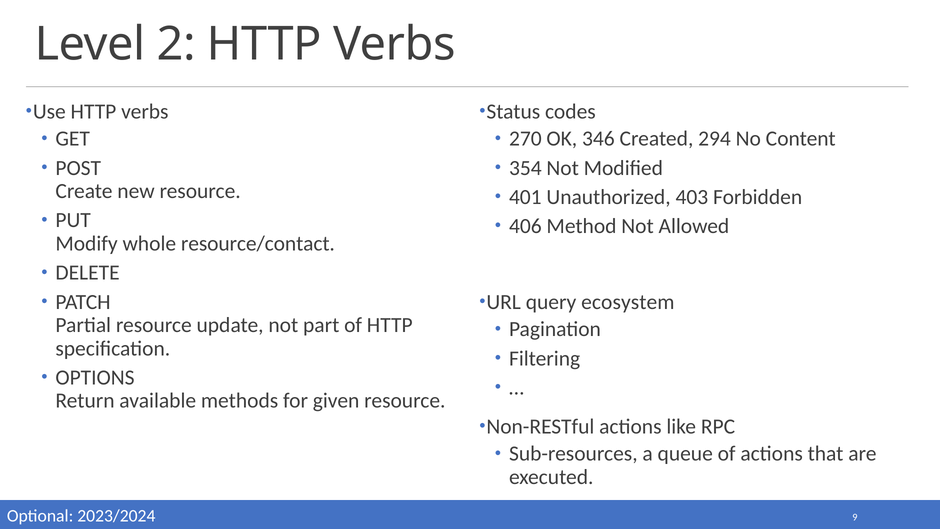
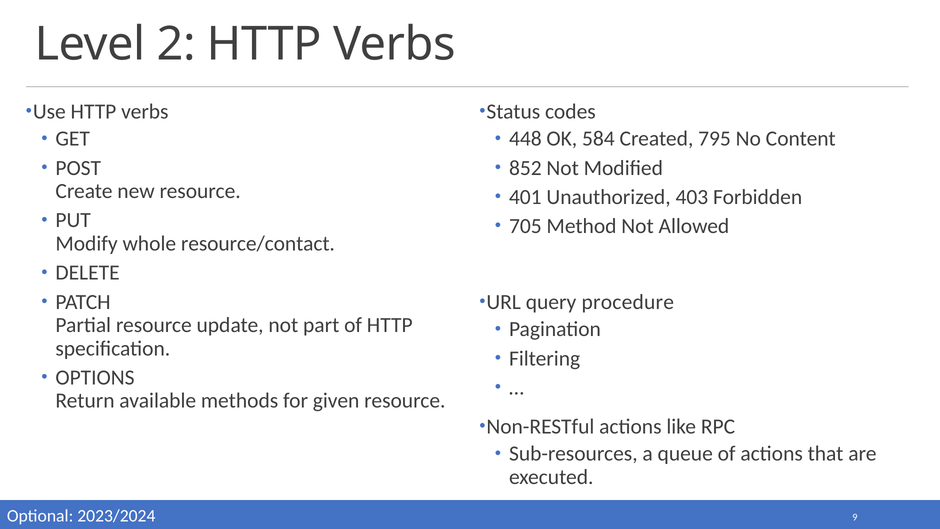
270: 270 -> 448
346: 346 -> 584
294: 294 -> 795
354: 354 -> 852
406: 406 -> 705
ecosystem: ecosystem -> procedure
